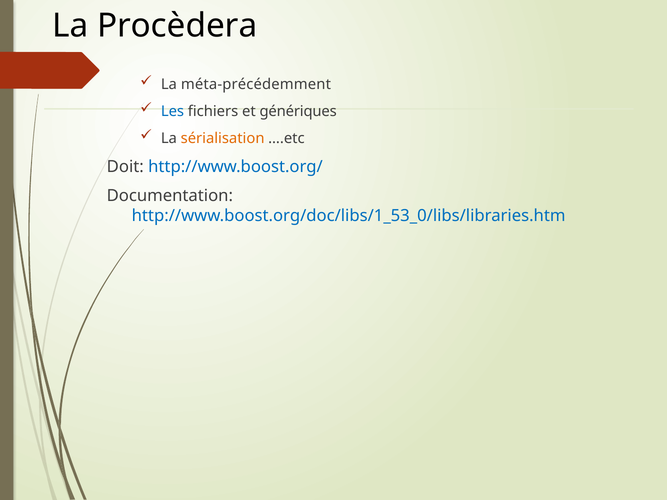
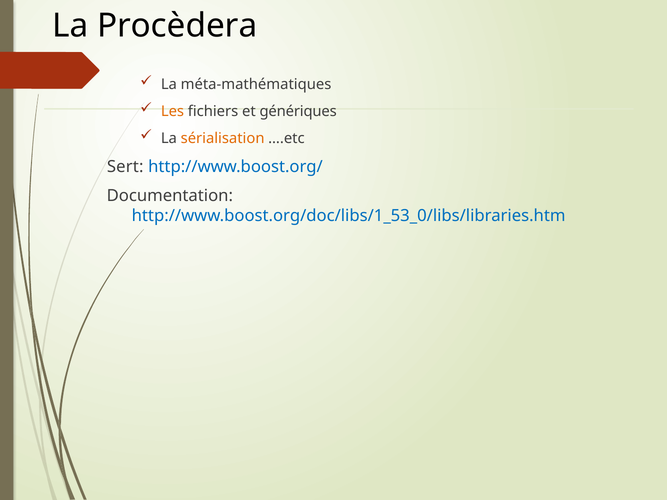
méta-précédemment: méta-précédemment -> méta-mathématiques
Les colour: blue -> orange
Doit: Doit -> Sert
